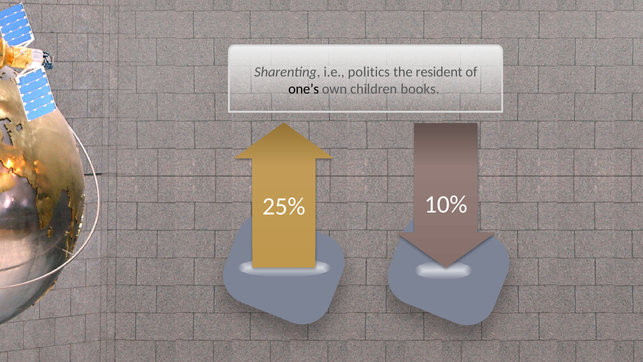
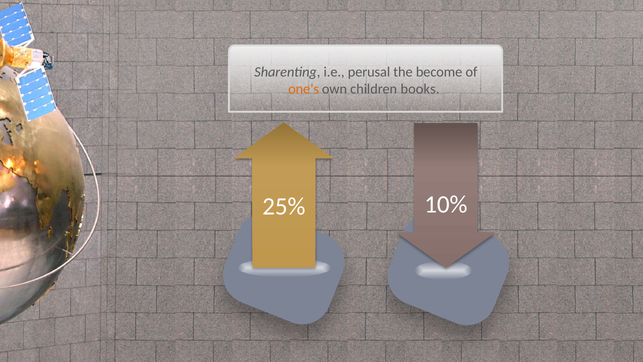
politics: politics -> perusal
resident: resident -> become
one’s colour: black -> orange
